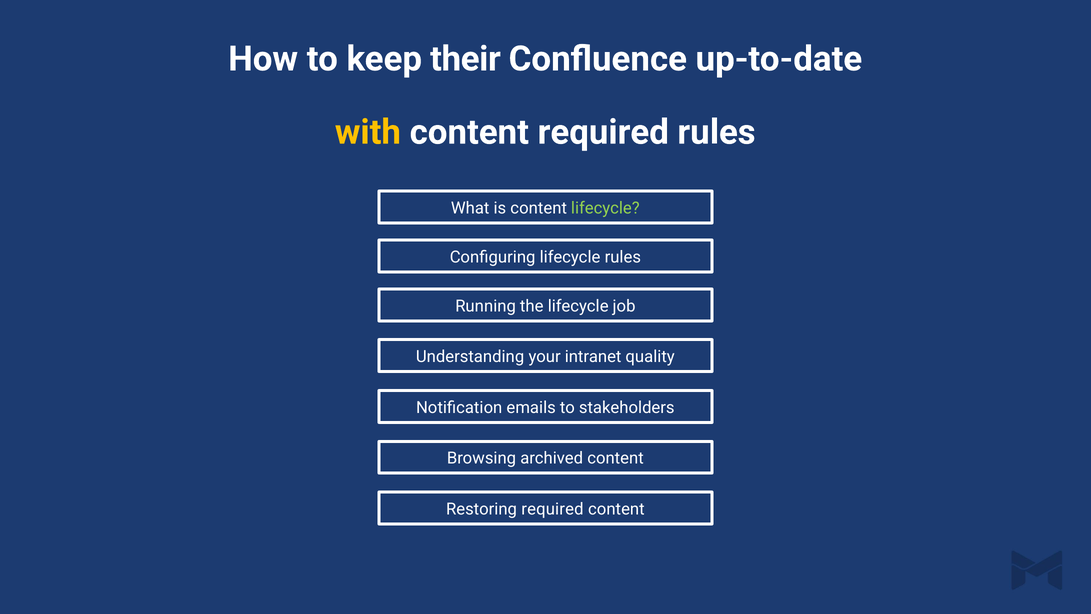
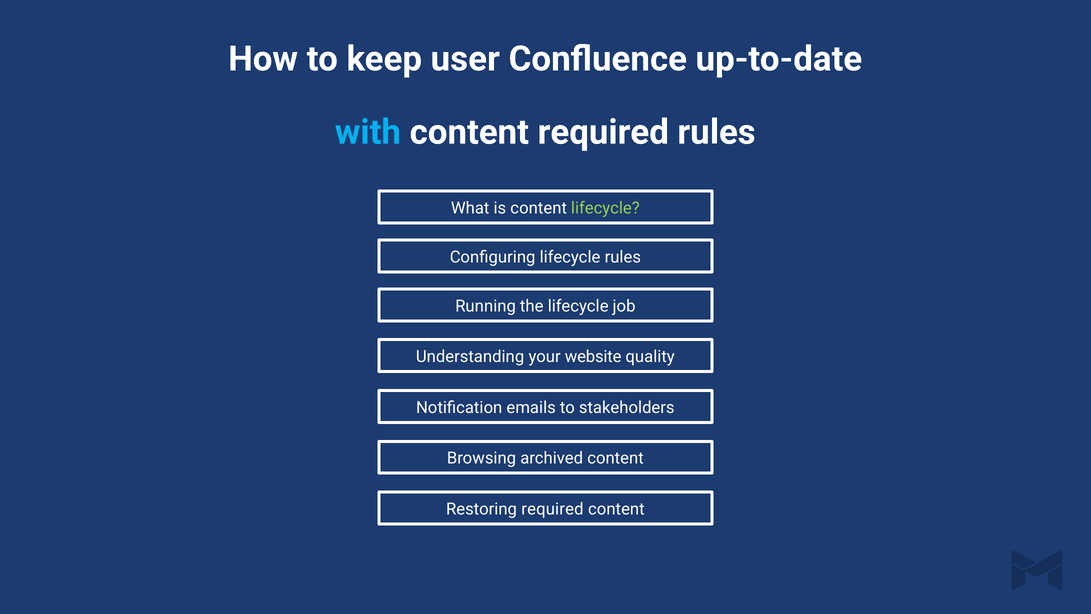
their: their -> user
with colour: yellow -> light blue
intranet: intranet -> website
